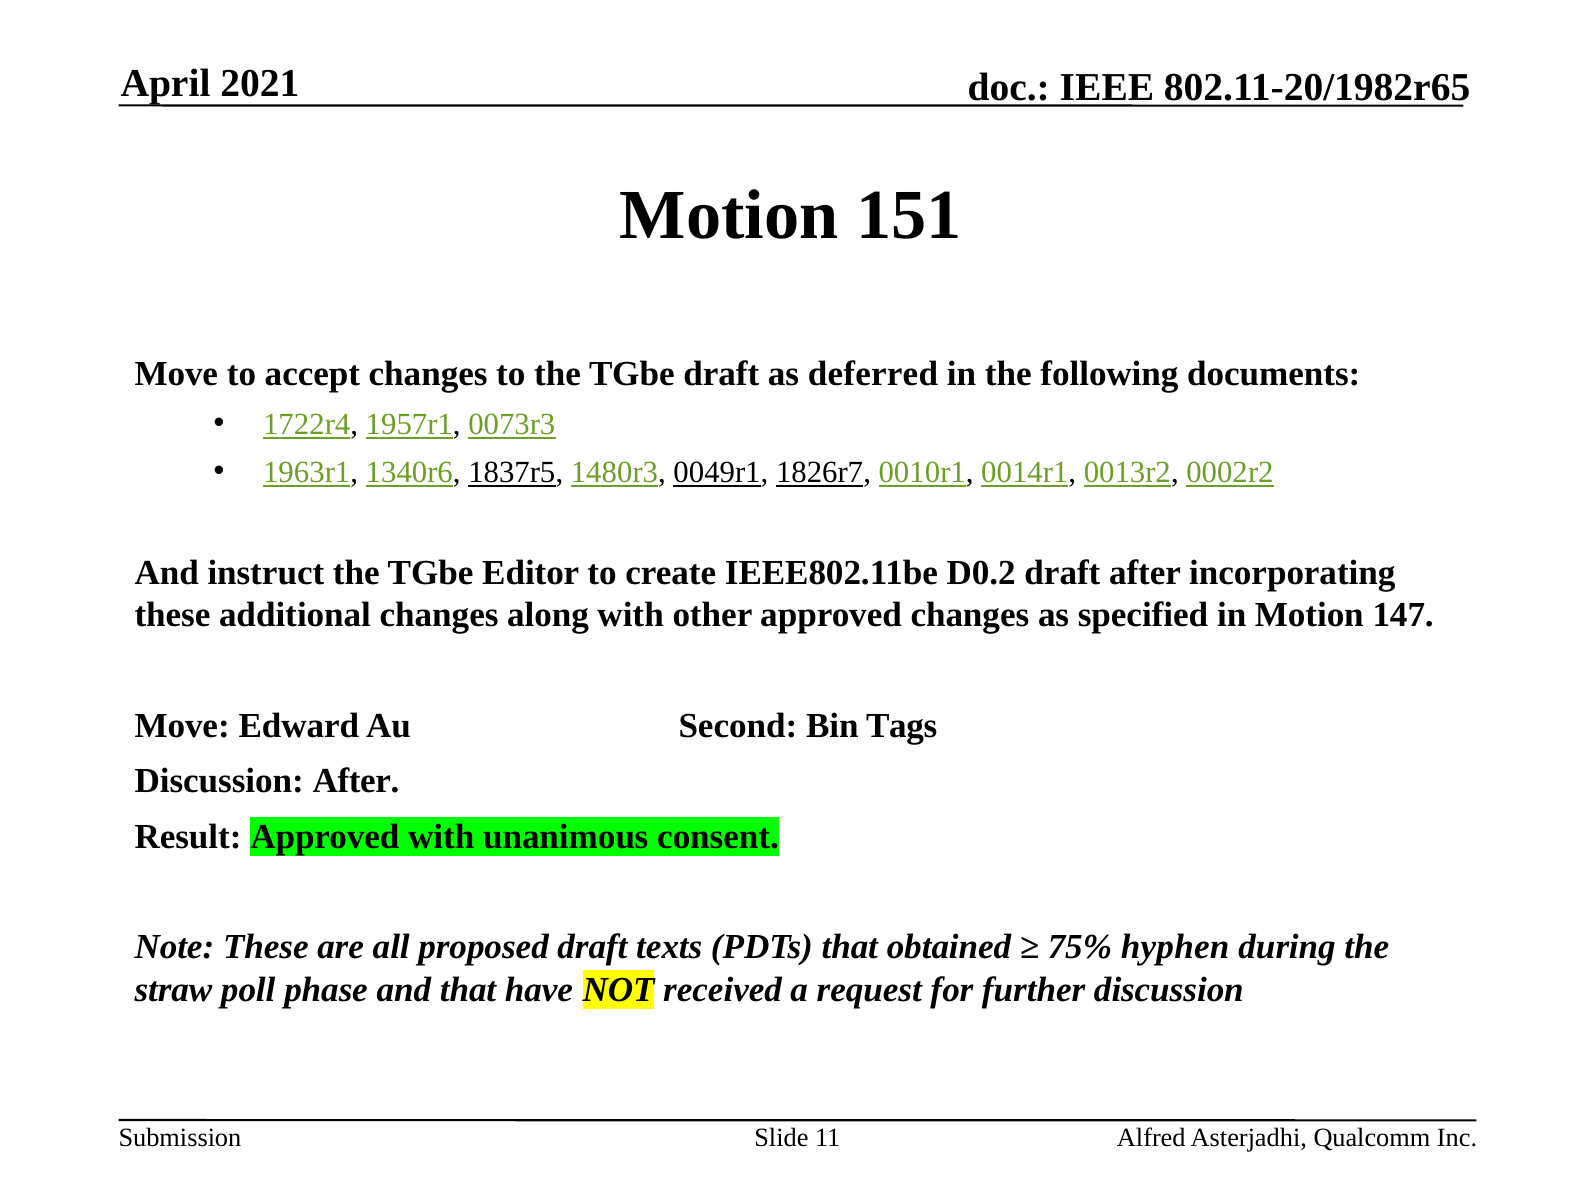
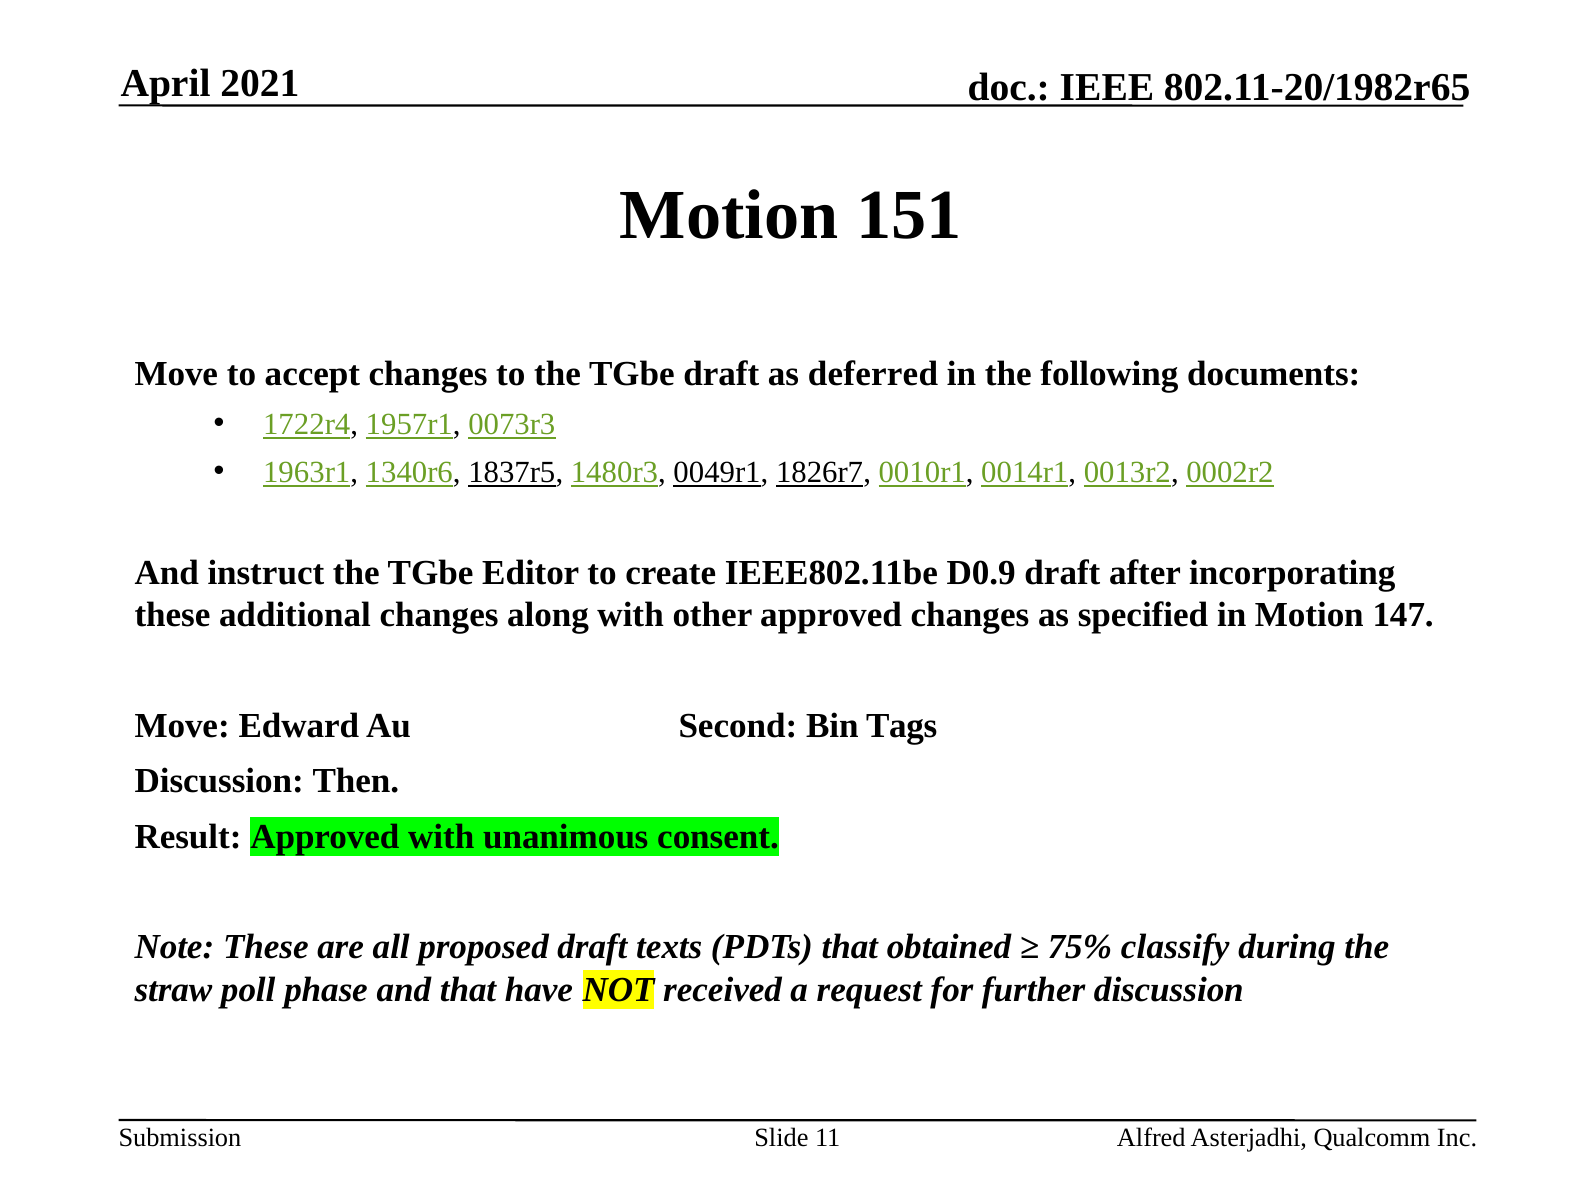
D0.2: D0.2 -> D0.9
Discussion After: After -> Then
hyphen: hyphen -> classify
